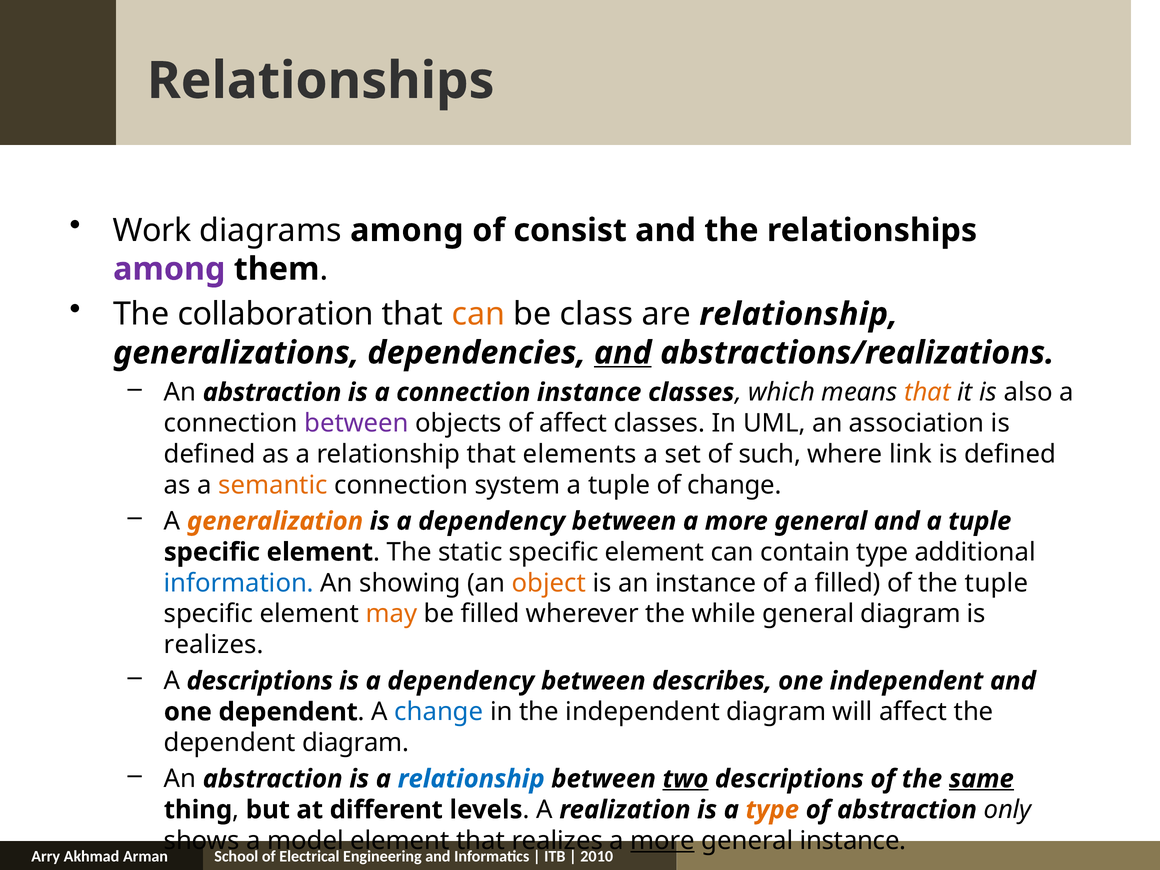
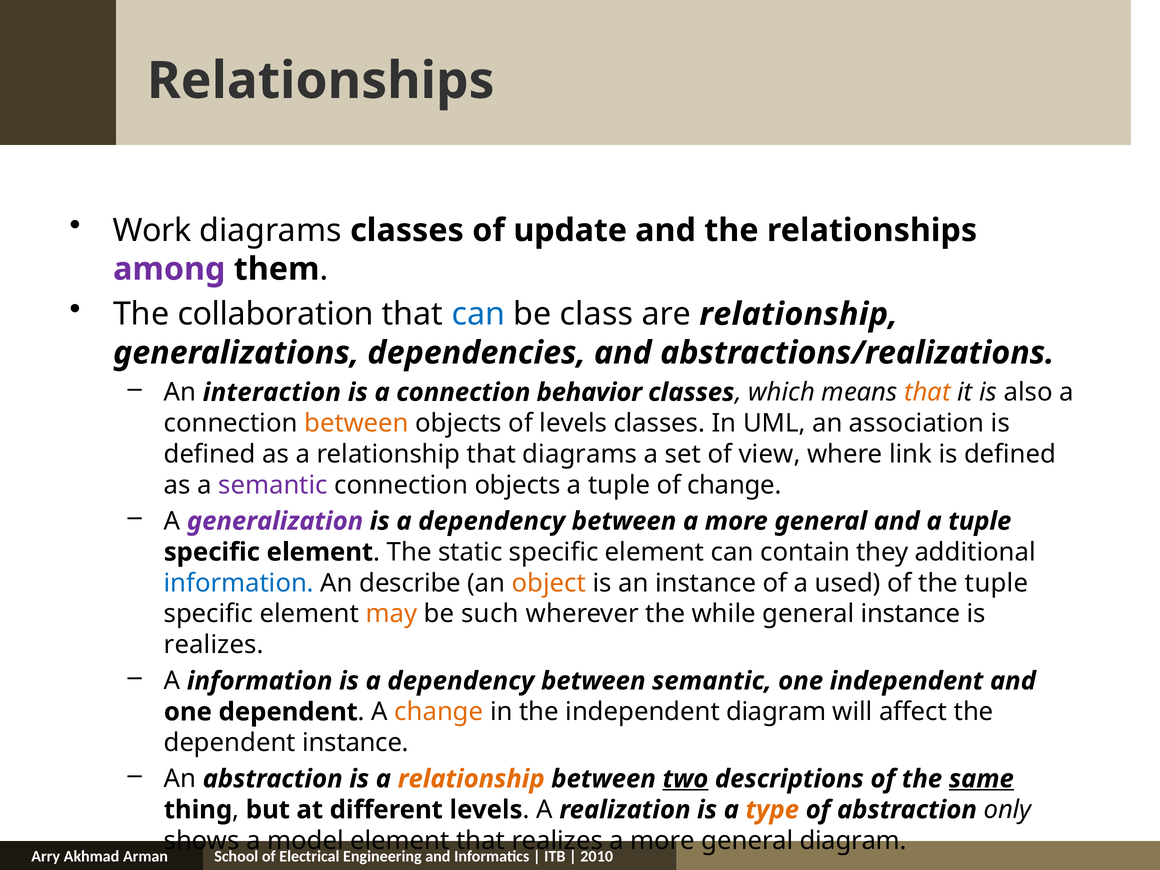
diagrams among: among -> classes
consist: consist -> update
can at (478, 314) colour: orange -> blue
and at (623, 353) underline: present -> none
abstraction at (272, 392): abstraction -> interaction
connection instance: instance -> behavior
between at (357, 423) colour: purple -> orange
of affect: affect -> levels
that elements: elements -> diagrams
such: such -> view
semantic at (273, 485) colour: orange -> purple
connection system: system -> objects
generalization colour: orange -> purple
contain type: type -> they
showing: showing -> describe
a filled: filled -> used
be filled: filled -> such
general diagram: diagram -> instance
A descriptions: descriptions -> information
between describes: describes -> semantic
change at (439, 712) colour: blue -> orange
dependent diagram: diagram -> instance
relationship at (471, 779) colour: blue -> orange
more at (663, 841) underline: present -> none
general instance: instance -> diagram
